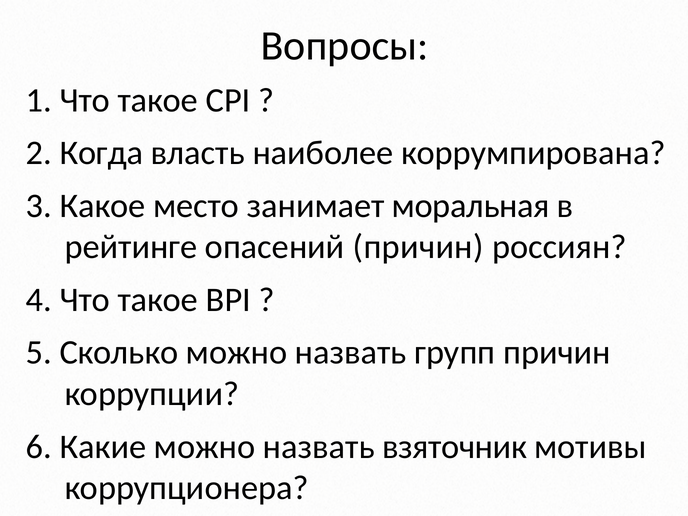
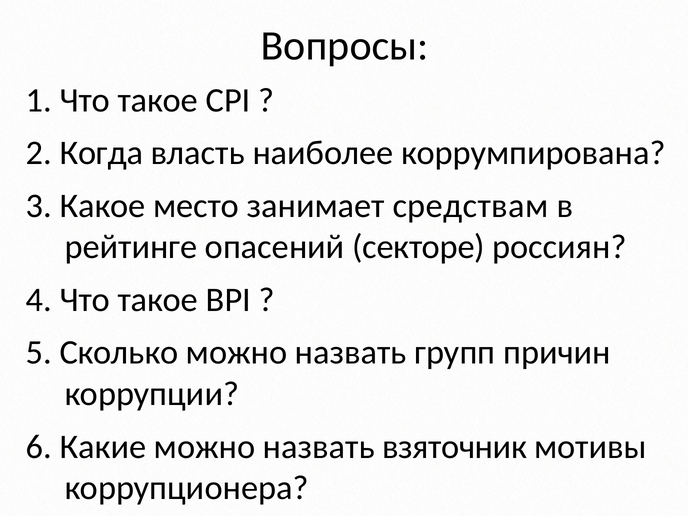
моральная: моральная -> средствам
опасений причин: причин -> секторе
